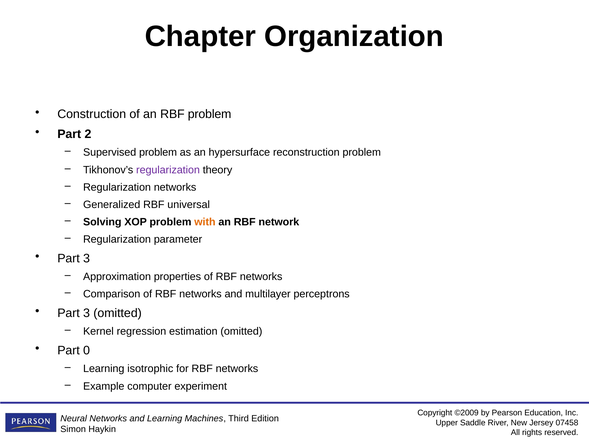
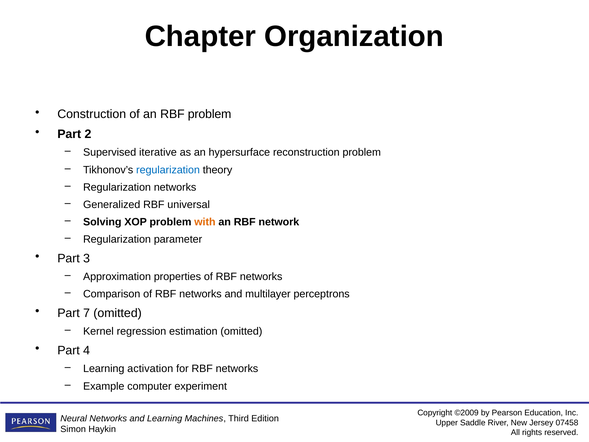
Supervised problem: problem -> iterative
regularization at (168, 170) colour: purple -> blue
3 at (87, 313): 3 -> 7
0: 0 -> 4
isotrophic: isotrophic -> activation
